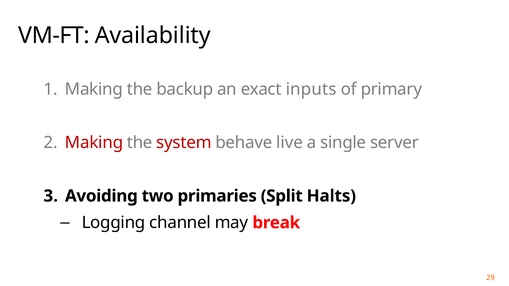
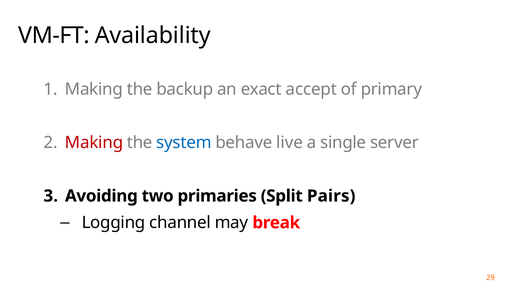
inputs: inputs -> accept
system colour: red -> blue
Halts: Halts -> Pairs
